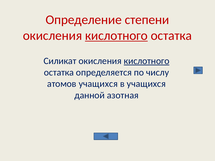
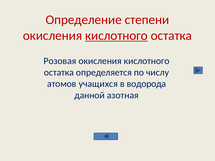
Силикат: Силикат -> Розовая
кислотного at (147, 61) underline: present -> none
в учащихся: учащихся -> водорода
